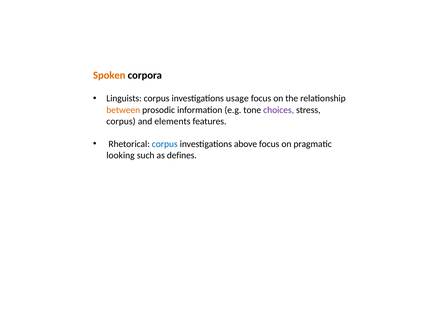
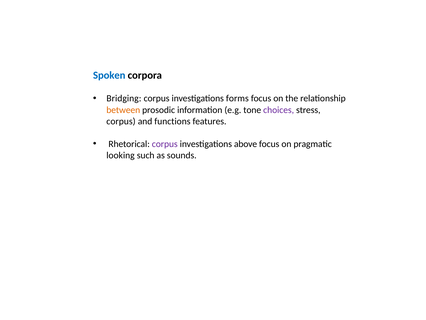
Spoken colour: orange -> blue
Linguists: Linguists -> Bridging
usage: usage -> forms
elements: elements -> functions
corpus at (165, 144) colour: blue -> purple
defines: defines -> sounds
